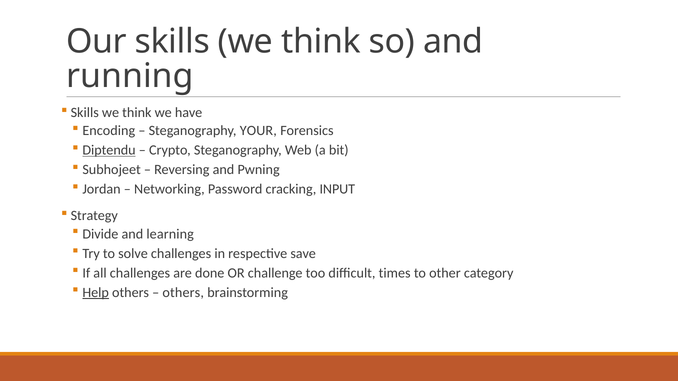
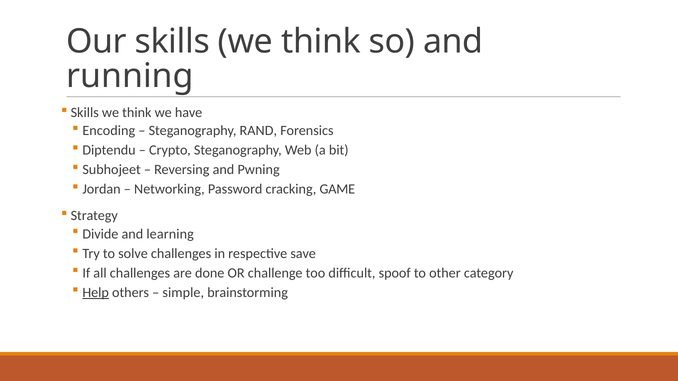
YOUR: YOUR -> RAND
Diptendu underline: present -> none
INPUT: INPUT -> GAME
times: times -> spoof
others at (183, 293): others -> simple
